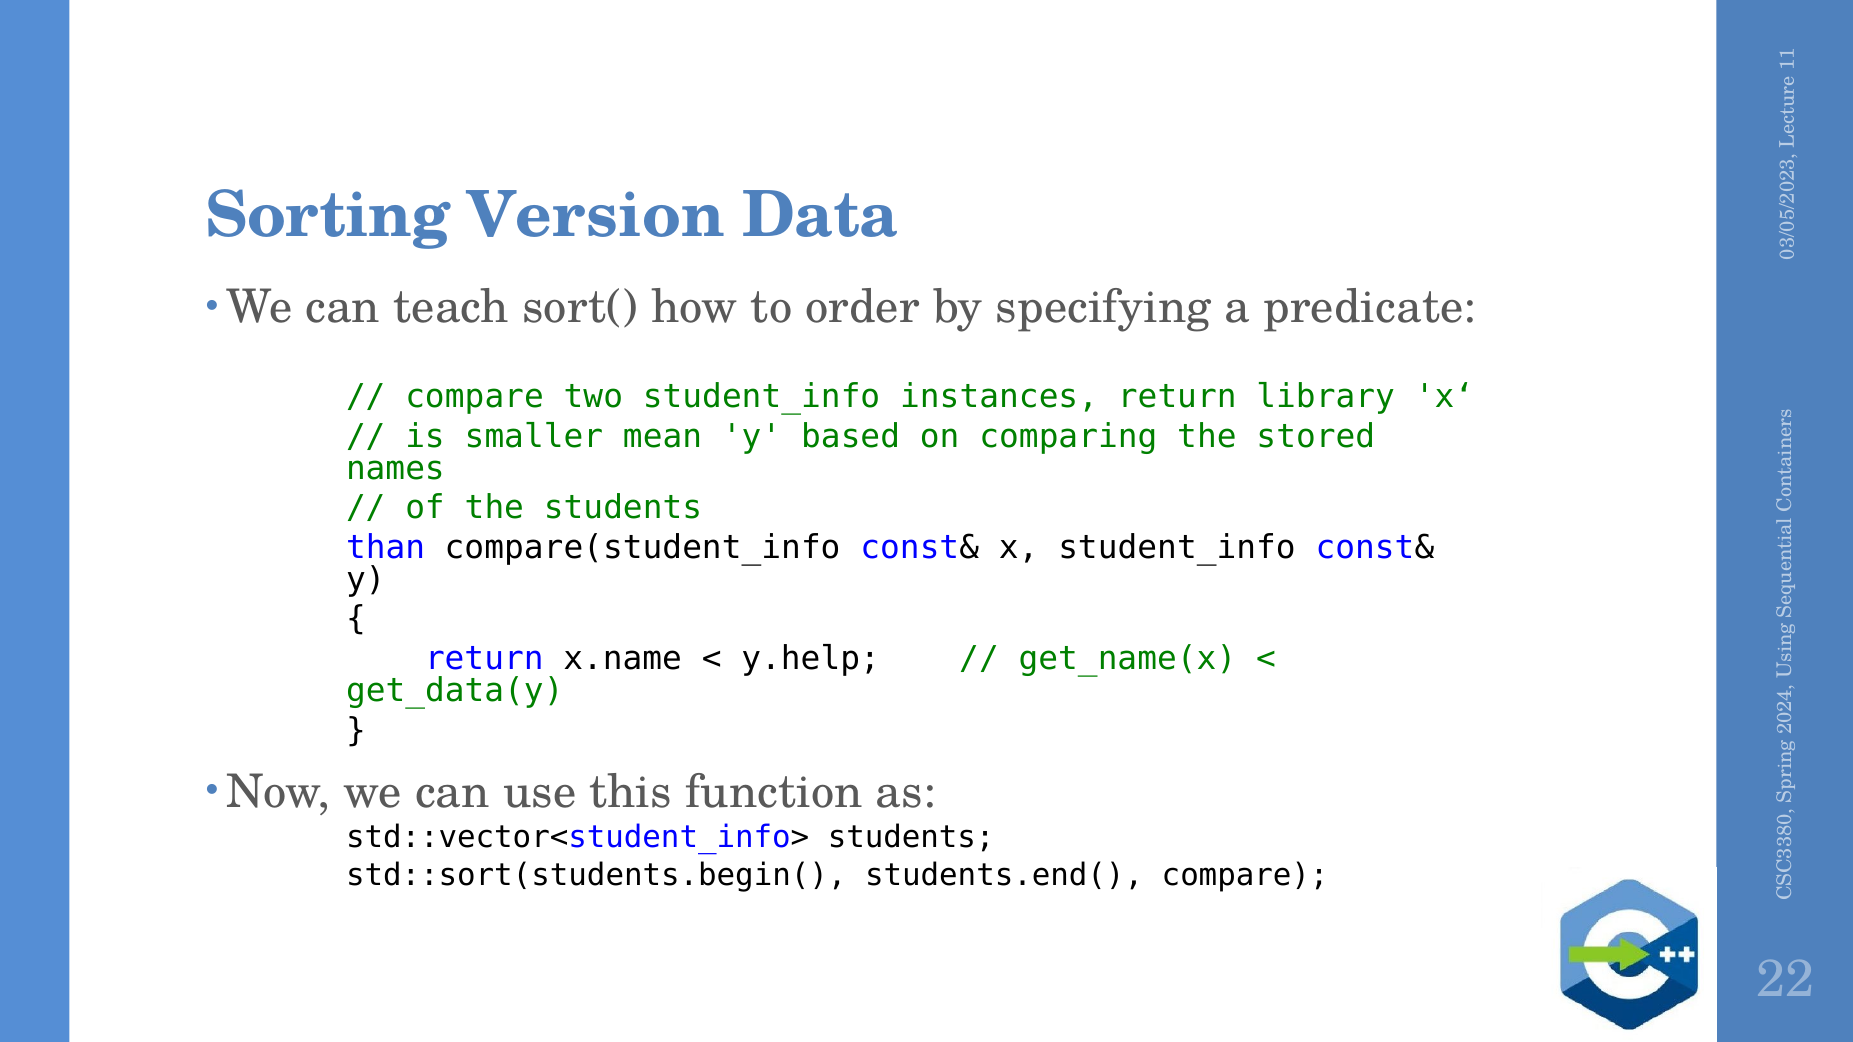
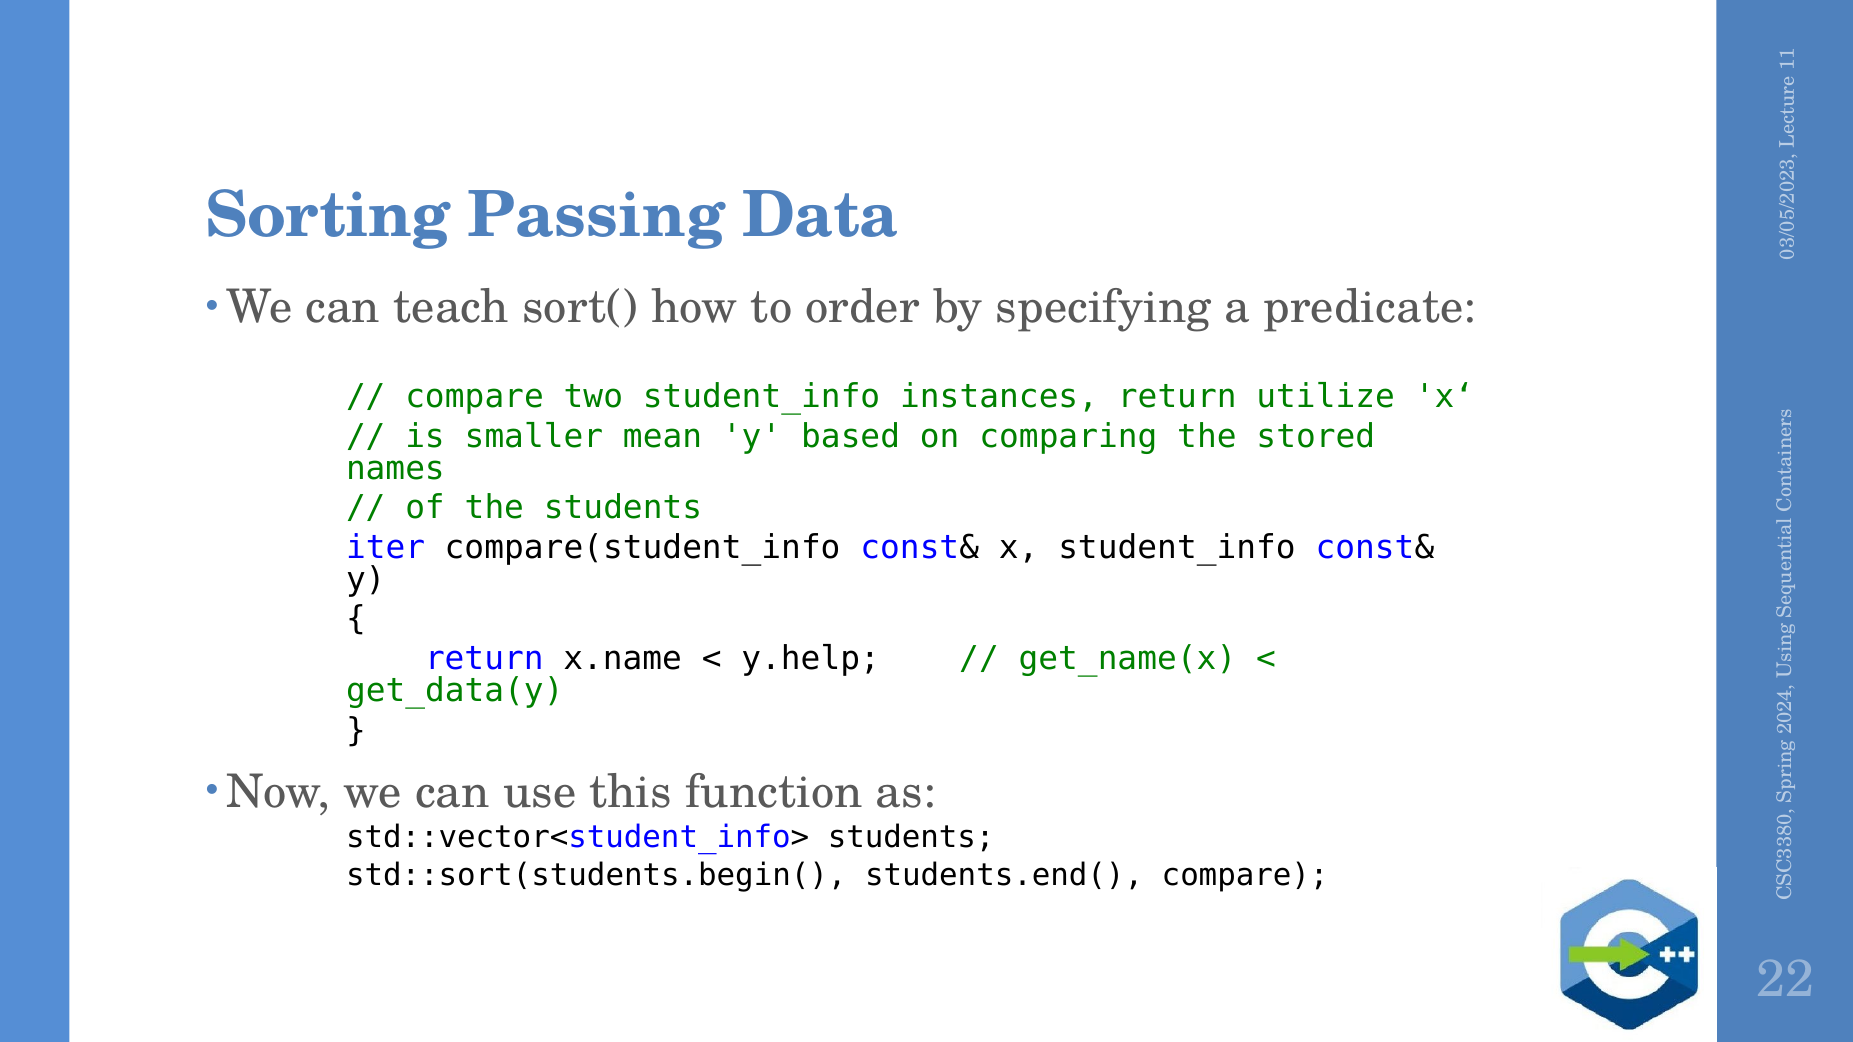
Version: Version -> Passing
library: library -> utilize
than: than -> iter
